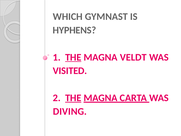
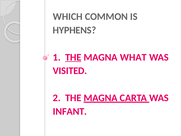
GYMNAST: GYMNAST -> COMMON
VELDT: VELDT -> WHAT
THE at (73, 98) underline: present -> none
DIVING: DIVING -> INFANT
